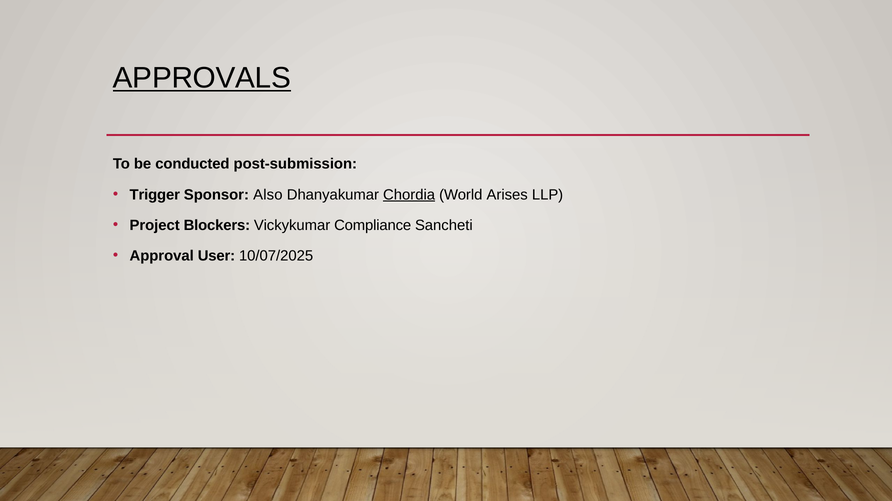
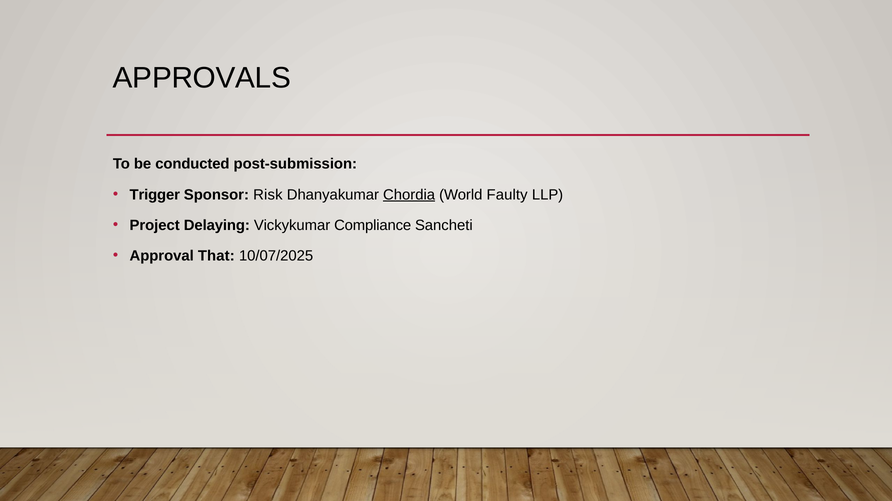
APPROVALS underline: present -> none
Also: Also -> Risk
Arises: Arises -> Faulty
Blockers: Blockers -> Delaying
User: User -> That
